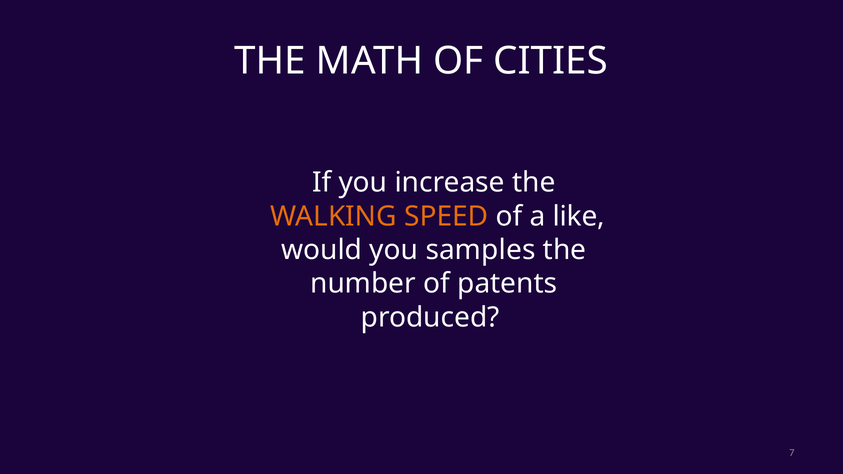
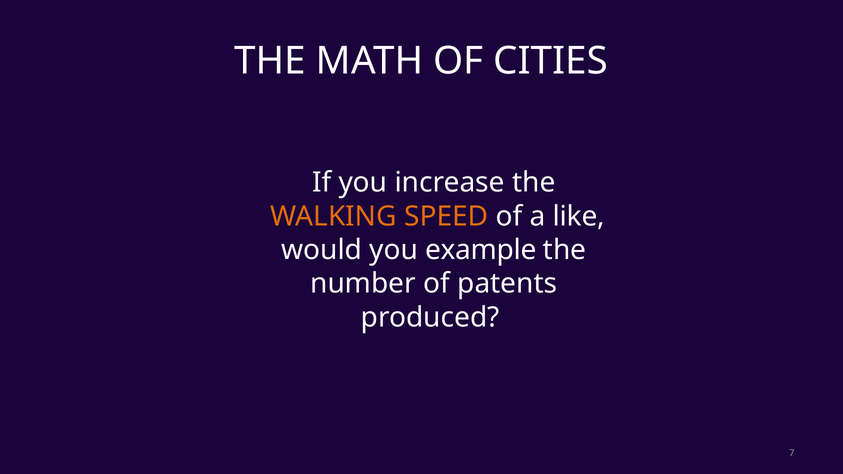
samples: samples -> example
